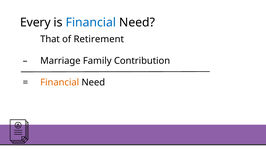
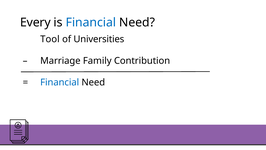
That: That -> Tool
Retirement: Retirement -> Universities
Financial at (60, 82) colour: orange -> blue
